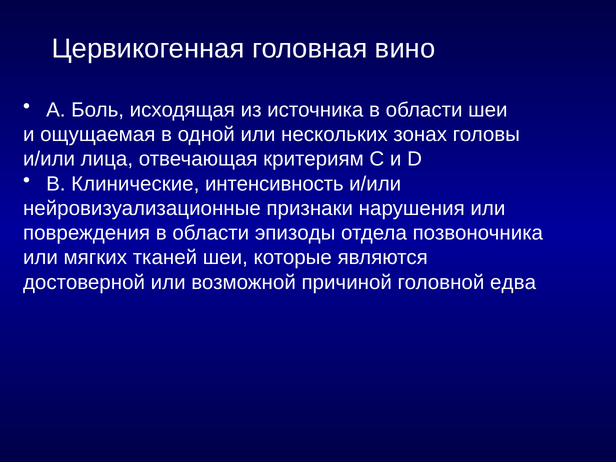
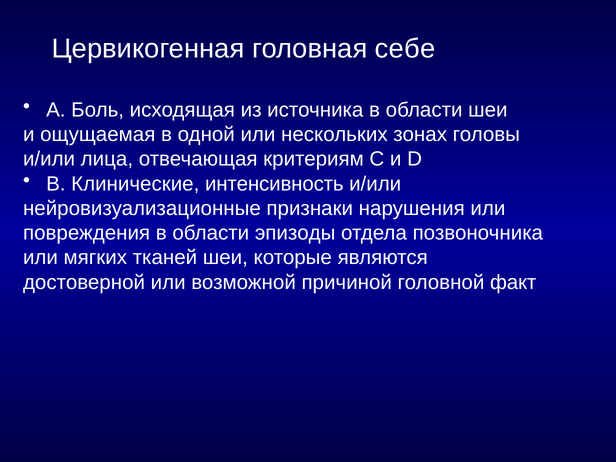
вино: вино -> себе
едва: едва -> факт
